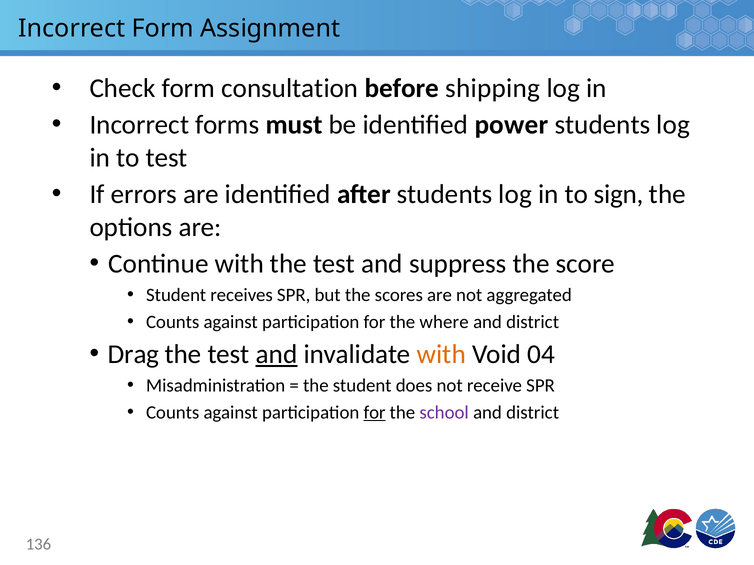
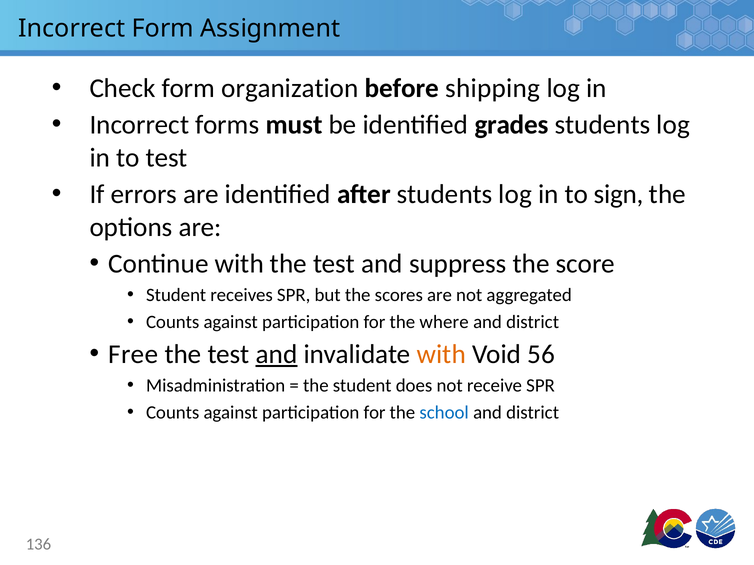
consultation: consultation -> organization
power: power -> grades
Drag: Drag -> Free
04: 04 -> 56
for at (375, 413) underline: present -> none
school colour: purple -> blue
